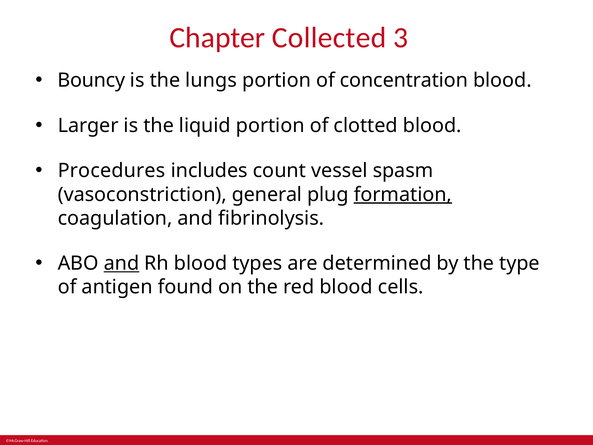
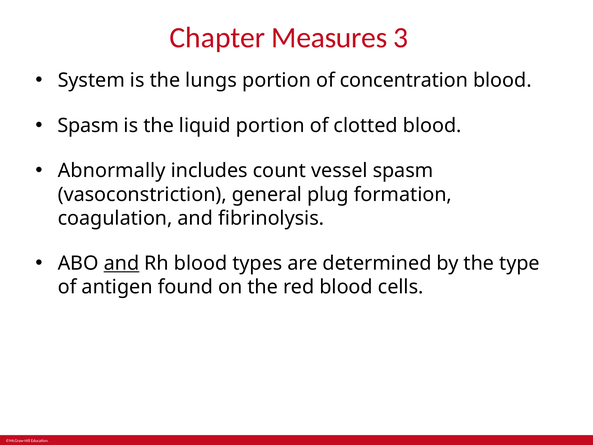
Collected: Collected -> Measures
Bouncy: Bouncy -> System
Larger at (88, 126): Larger -> Spasm
Procedures: Procedures -> Abnormally
formation underline: present -> none
